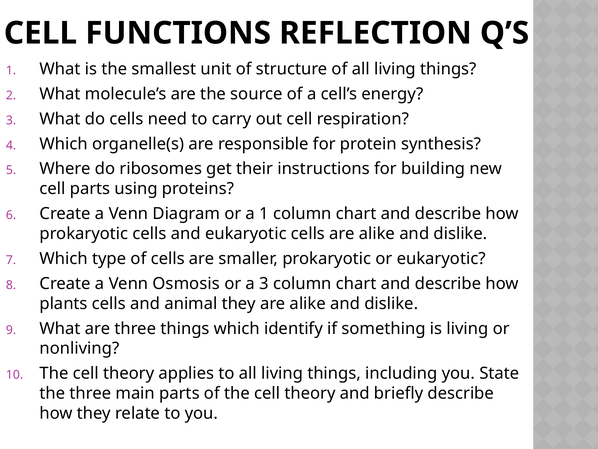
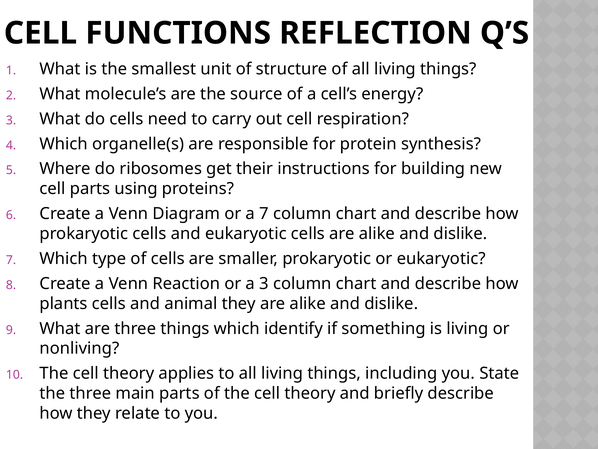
a 1: 1 -> 7
Osmosis: Osmosis -> Reaction
